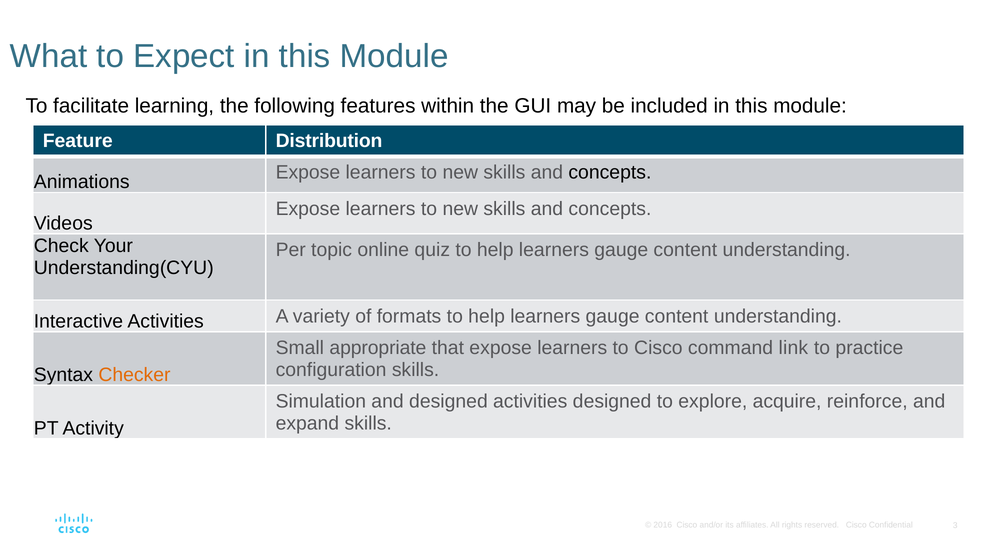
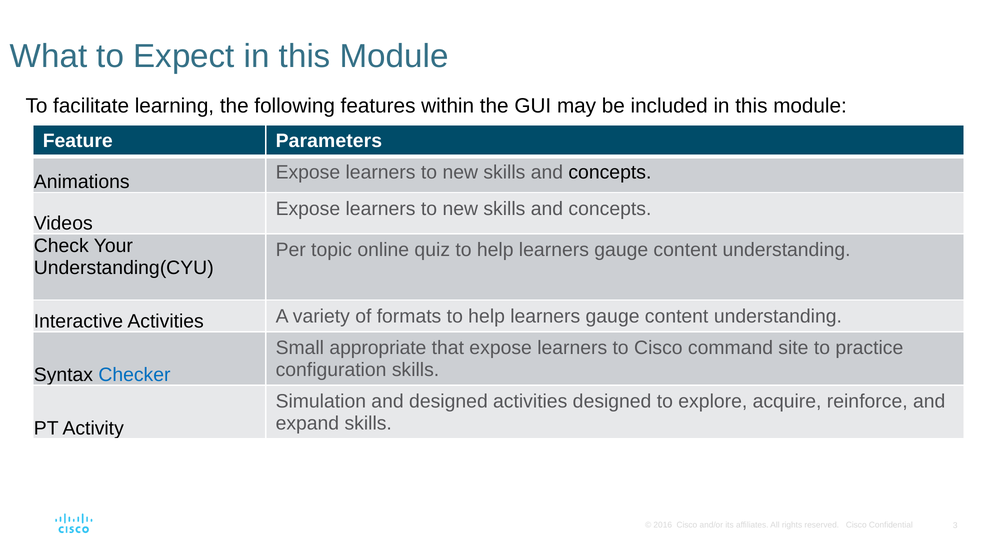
Distribution: Distribution -> Parameters
link: link -> site
Checker colour: orange -> blue
